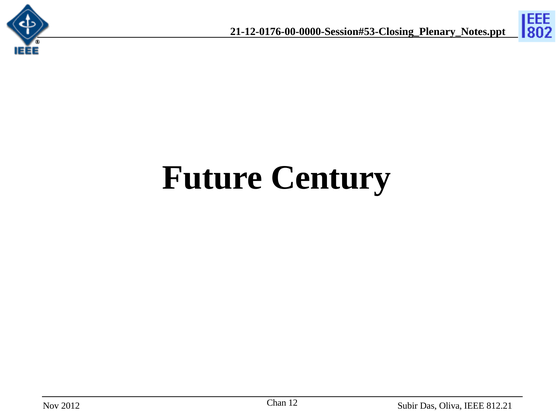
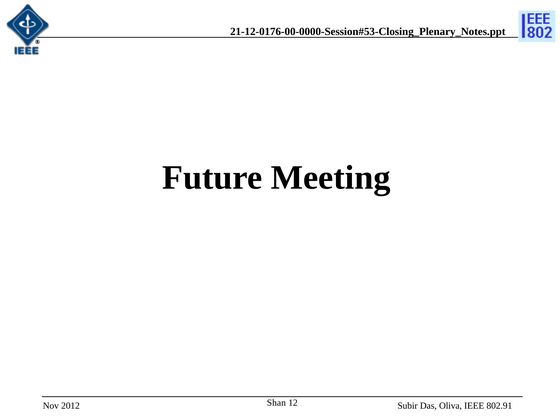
Century: Century -> Meeting
Chan: Chan -> Shan
812.21: 812.21 -> 802.91
